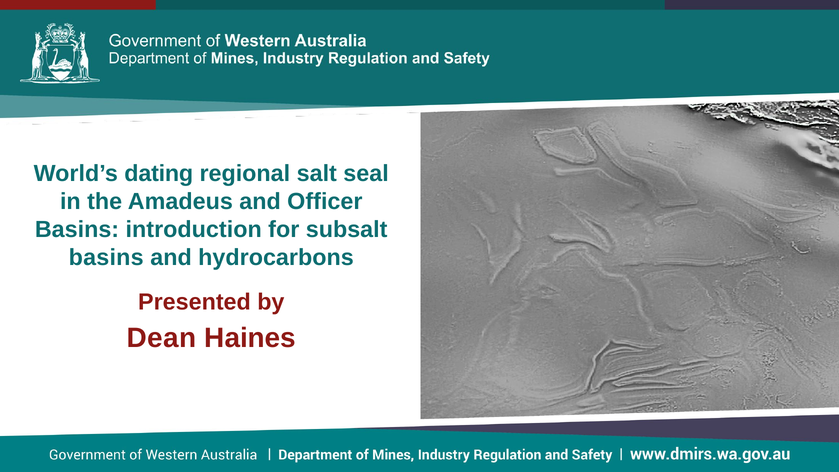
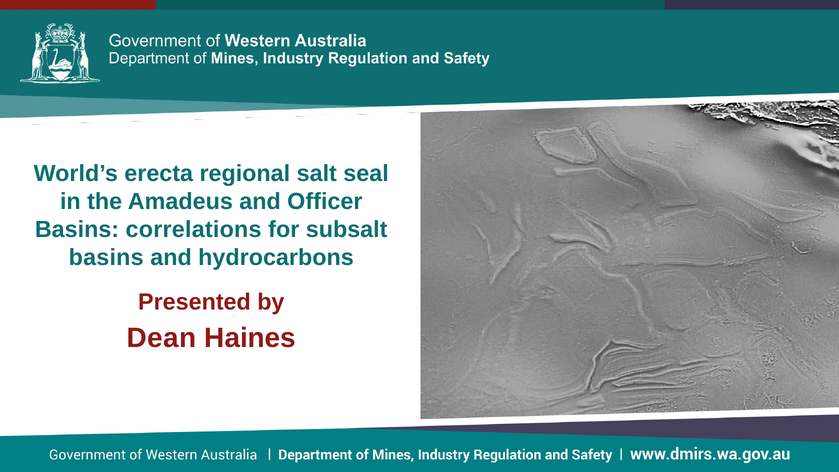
dating: dating -> erecta
introduction: introduction -> correlations
